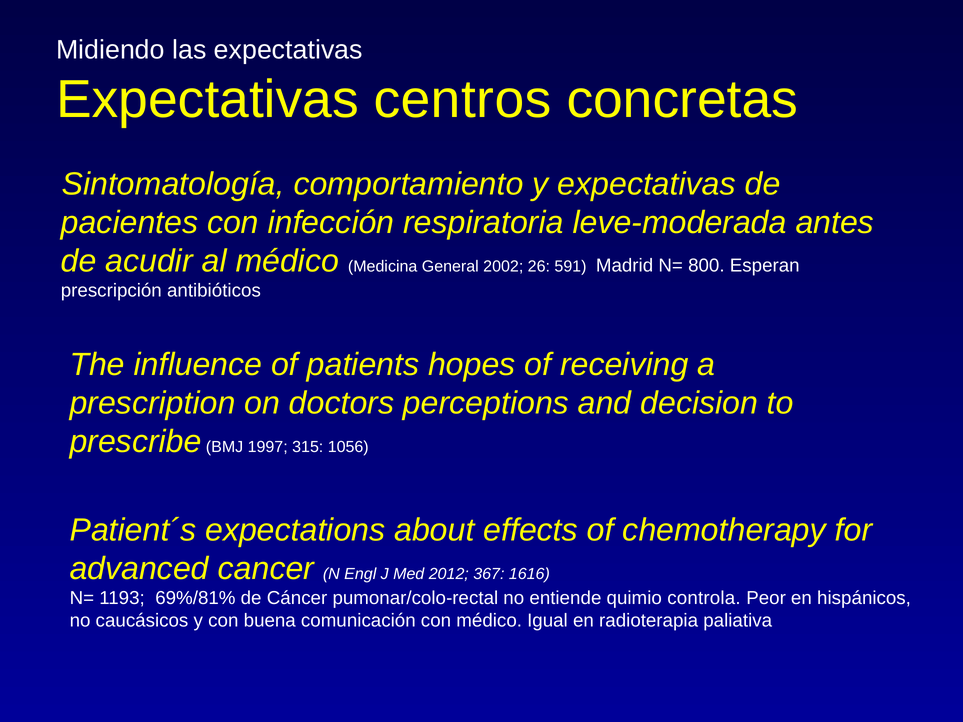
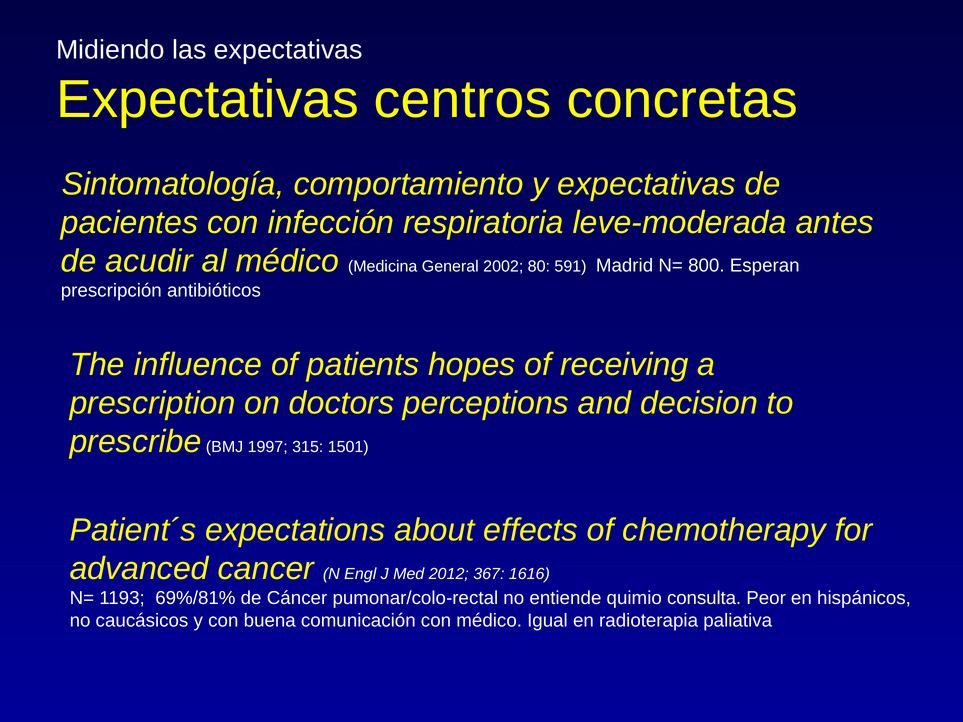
26: 26 -> 80
1056: 1056 -> 1501
controla: controla -> consulta
